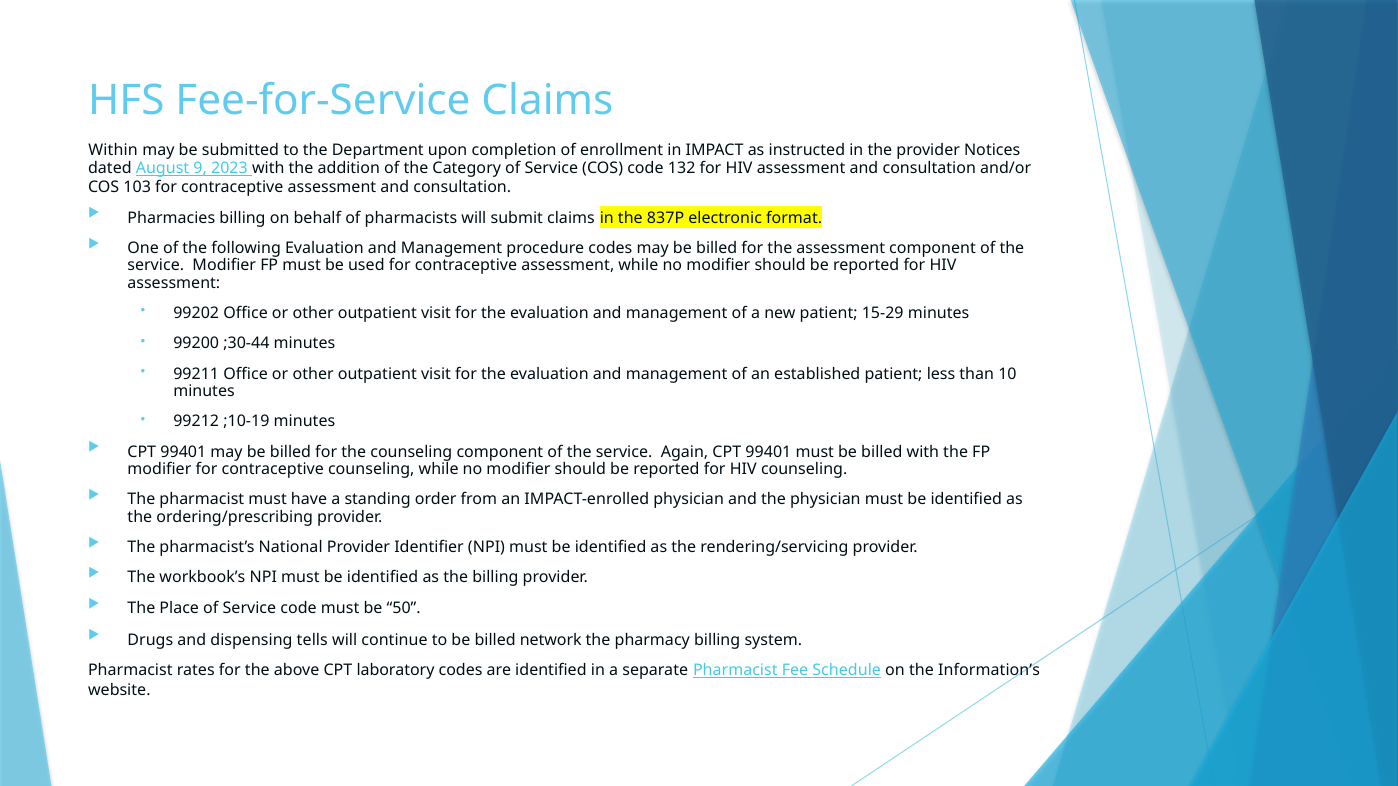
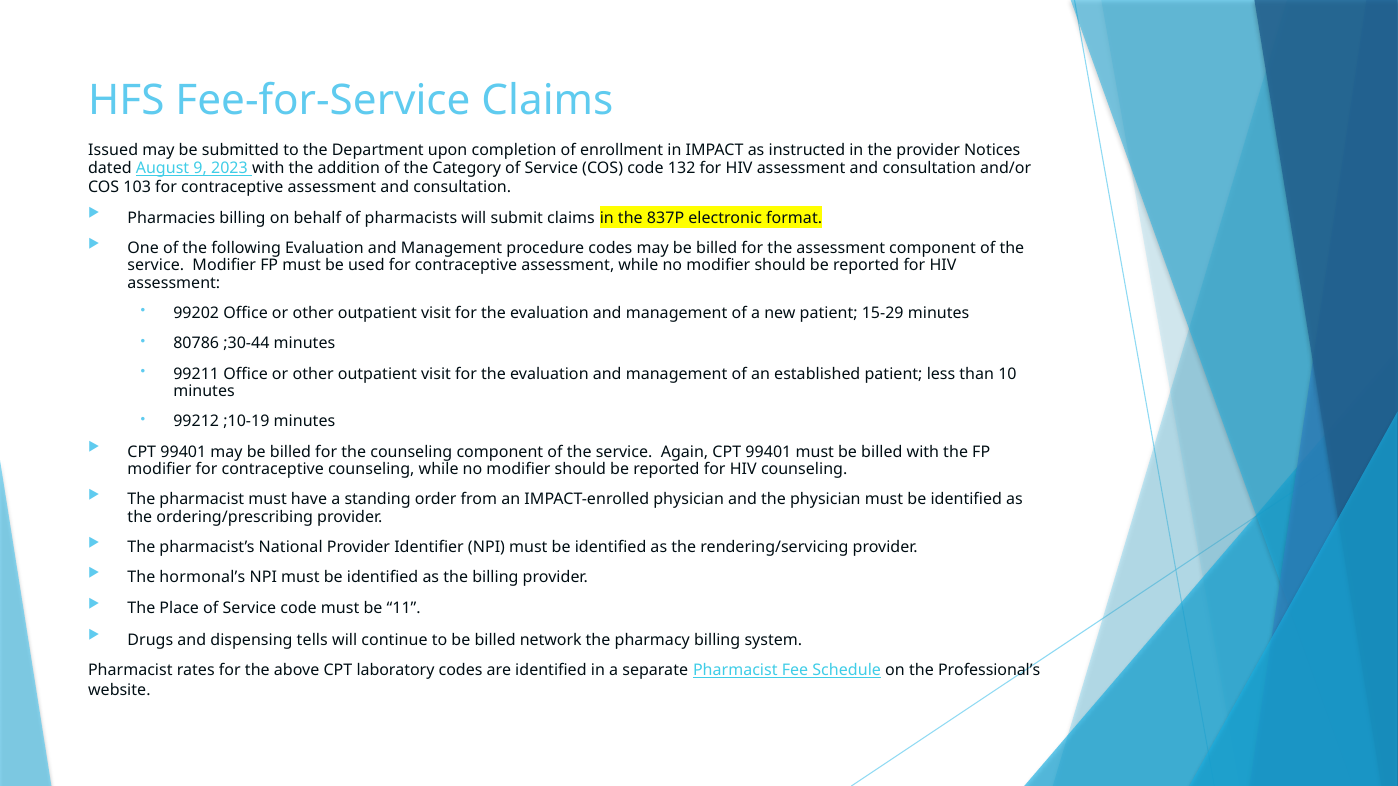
Within: Within -> Issued
99200: 99200 -> 80786
workbook’s: workbook’s -> hormonal’s
50: 50 -> 11
Information’s: Information’s -> Professional’s
